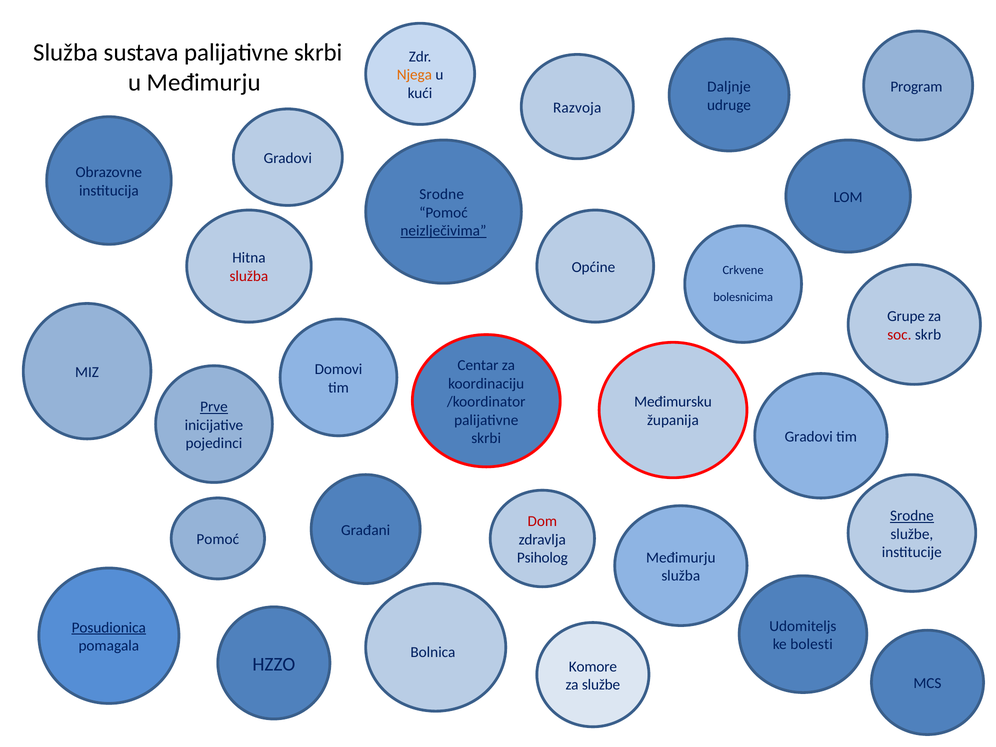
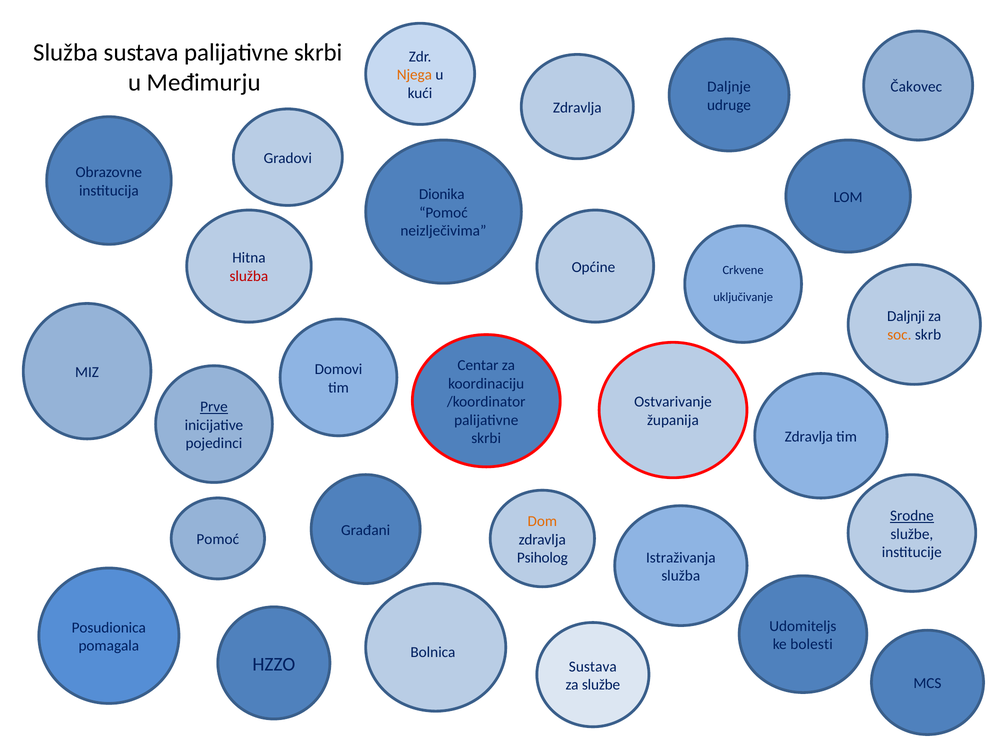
Program: Program -> Čakovec
Razvoja at (577, 108): Razvoja -> Zdravlja
Srodne at (442, 194): Srodne -> Dionika
neizlječivima underline: present -> none
bolesnicima: bolesnicima -> uključivanje
Grupe: Grupe -> Daljnji
soc colour: red -> orange
Međimursku: Međimursku -> Ostvarivanje
Gradovi at (809, 437): Gradovi -> Zdravlja
Dom colour: red -> orange
Međimurju at (681, 558): Međimurju -> Istraživanja
Posudionica underline: present -> none
Komore at (593, 667): Komore -> Sustava
